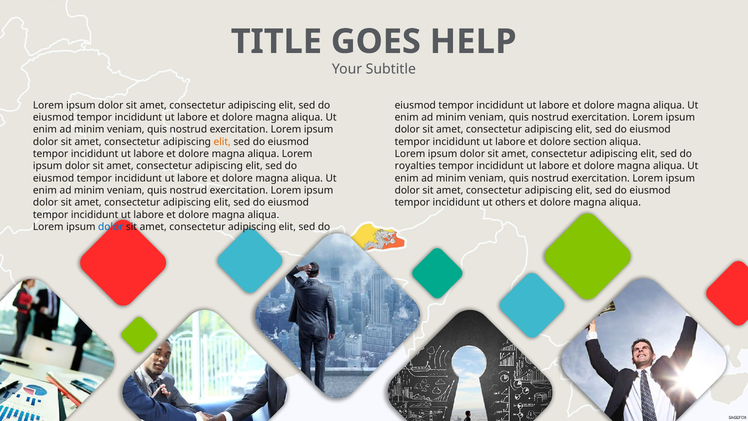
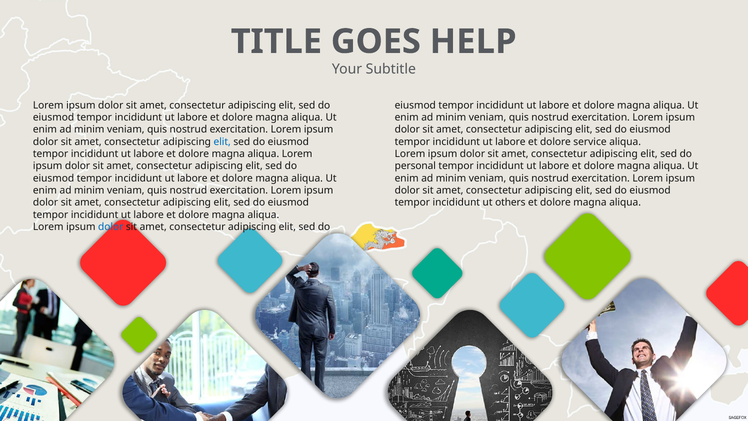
elit at (222, 142) colour: orange -> blue
section: section -> service
royalties: royalties -> personal
